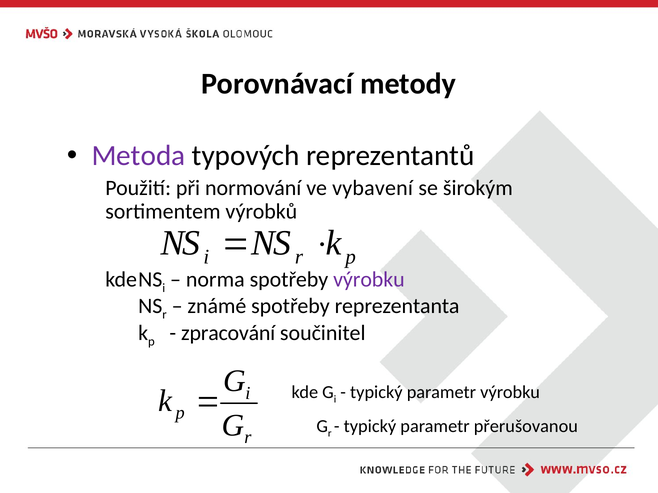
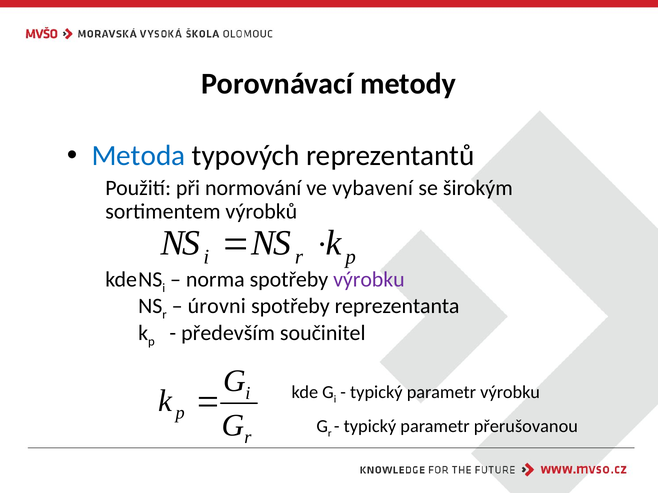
Metoda colour: purple -> blue
známé: známé -> úrovni
zpracování: zpracování -> především
